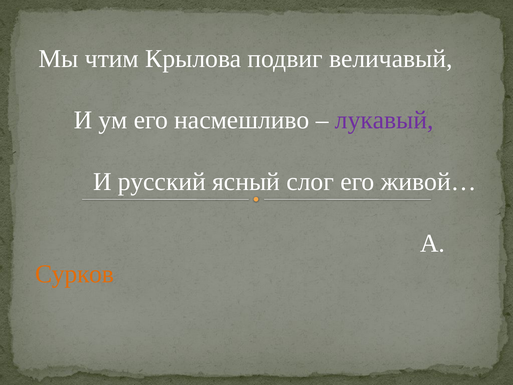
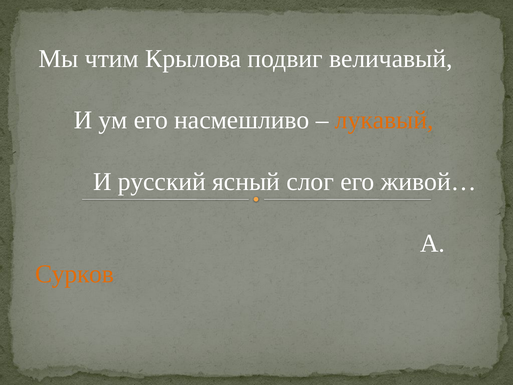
лукавый colour: purple -> orange
